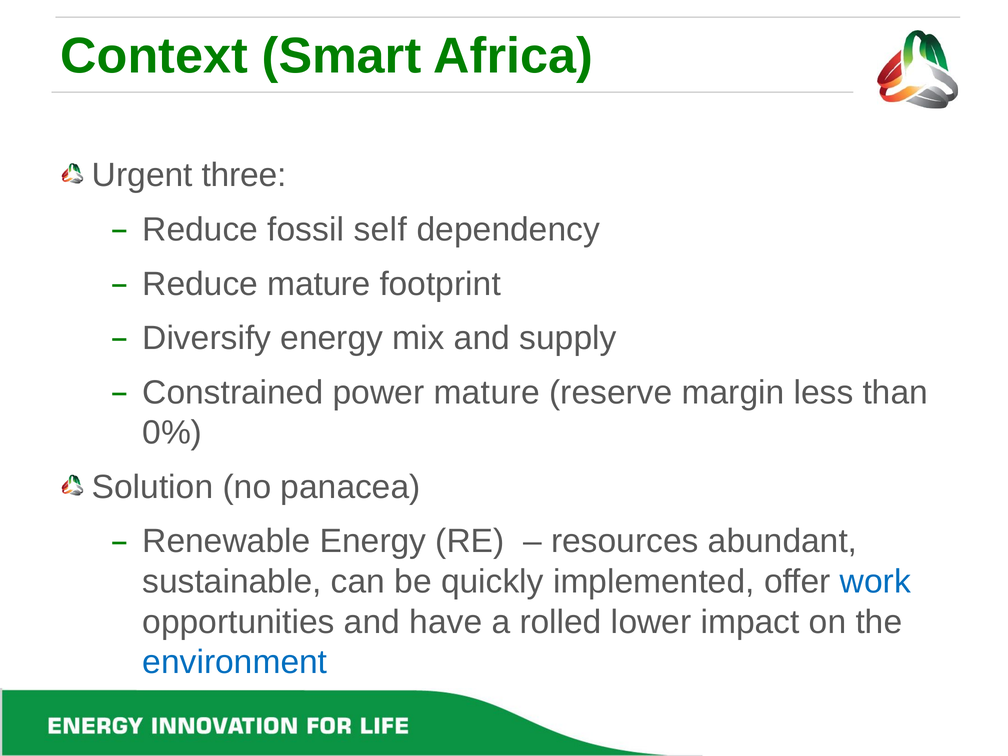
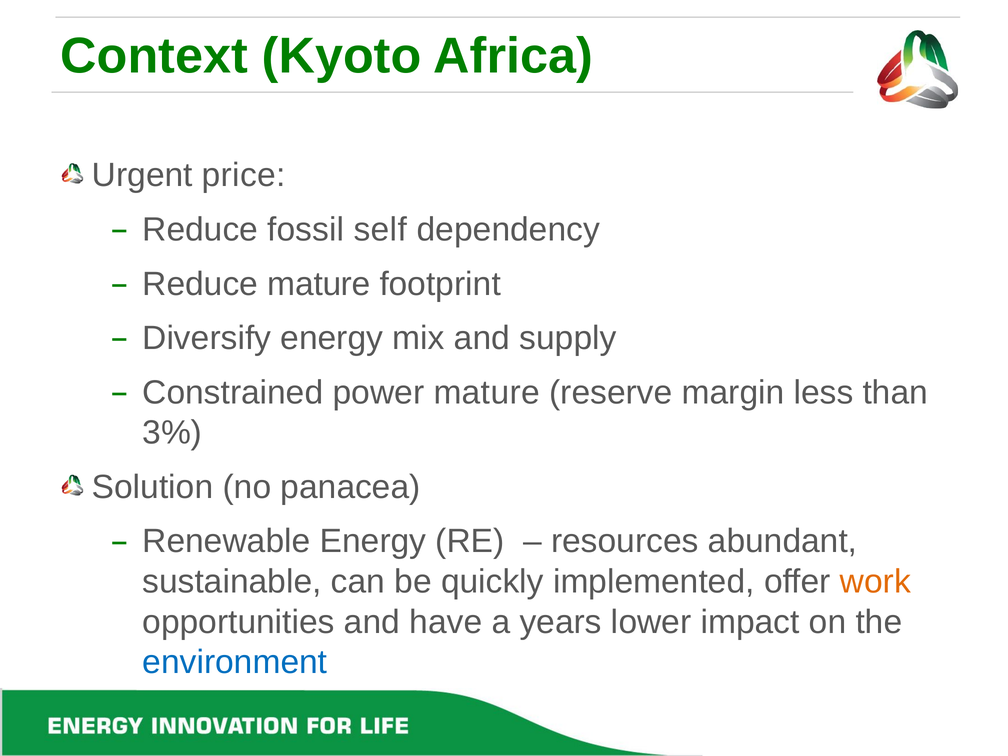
Smart: Smart -> Kyoto
three: three -> price
0%: 0% -> 3%
work colour: blue -> orange
rolled: rolled -> years
